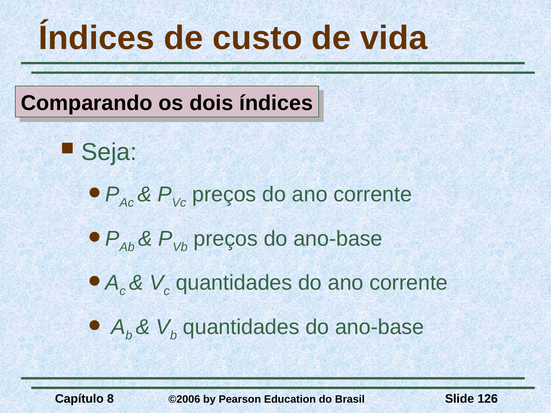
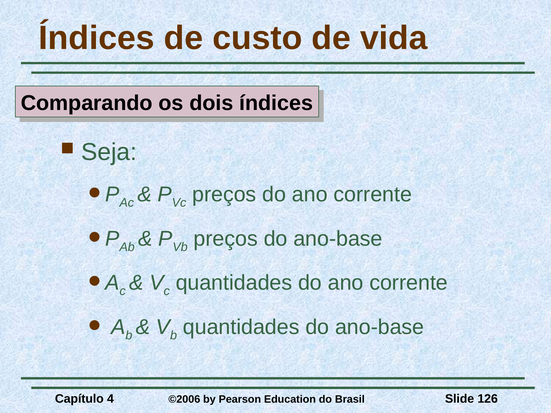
8: 8 -> 4
